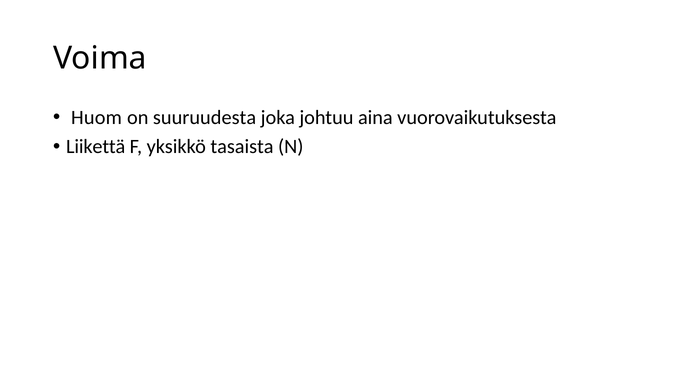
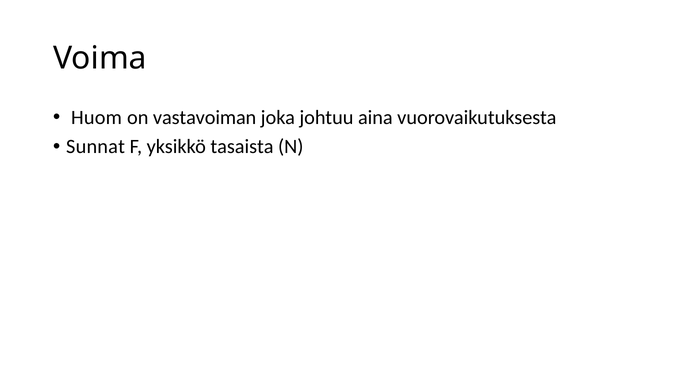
suuruudesta: suuruudesta -> vastavoiman
Liikettä: Liikettä -> Sunnat
